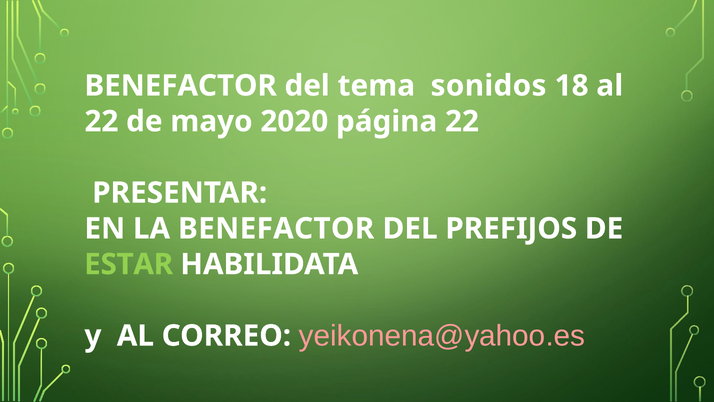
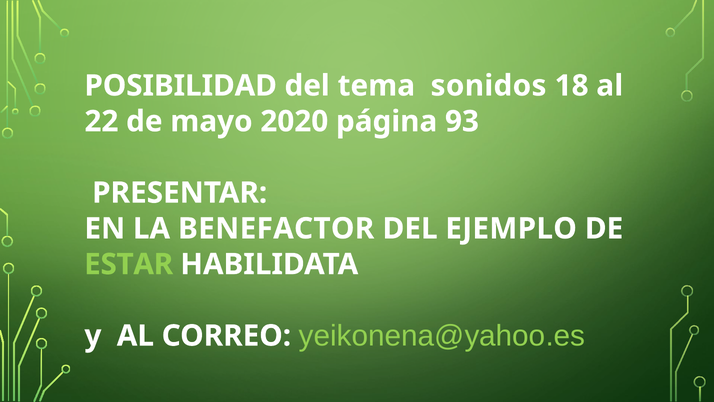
BENEFACTOR at (181, 86): BENEFACTOR -> POSIBILIDAD
página 22: 22 -> 93
PREFIJOS: PREFIJOS -> EJEMPLO
yeikonena@yahoo.es colour: pink -> light green
